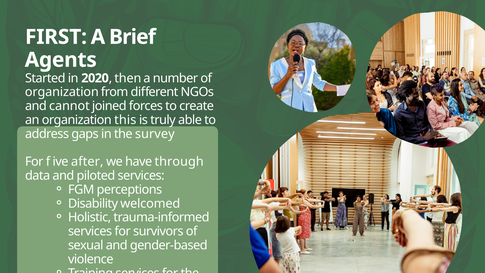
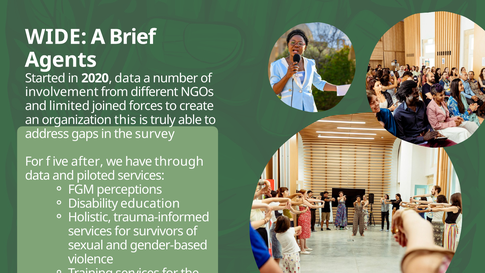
FIRST: FIRST -> WIDE
then at (128, 78): then -> data
organization at (62, 92): organization -> involvement
cannot: cannot -> limited
Disability welcomed: welcomed -> education
